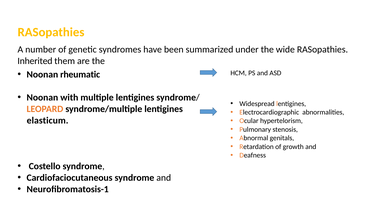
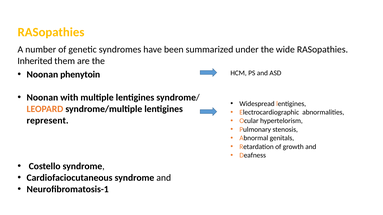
rheumatic: rheumatic -> phenytoin
elasticum: elasticum -> represent
